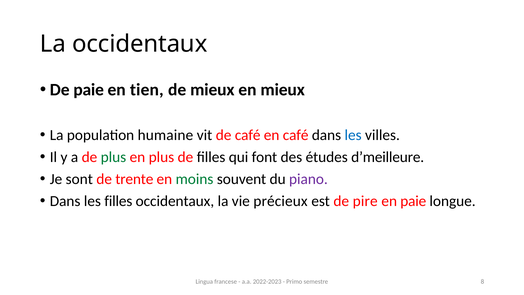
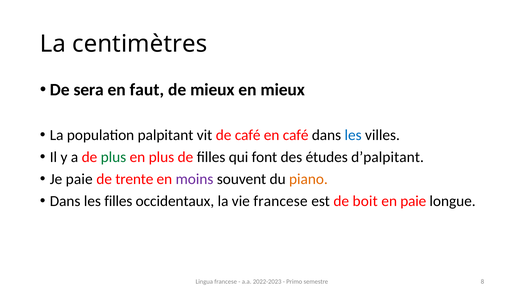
La occidentaux: occidentaux -> centimètres
De paie: paie -> sera
tien: tien -> faut
humaine: humaine -> palpitant
d’meilleure: d’meilleure -> d’palpitant
Je sont: sont -> paie
moins colour: green -> purple
piano colour: purple -> orange
vie précieux: précieux -> francese
pire: pire -> boit
